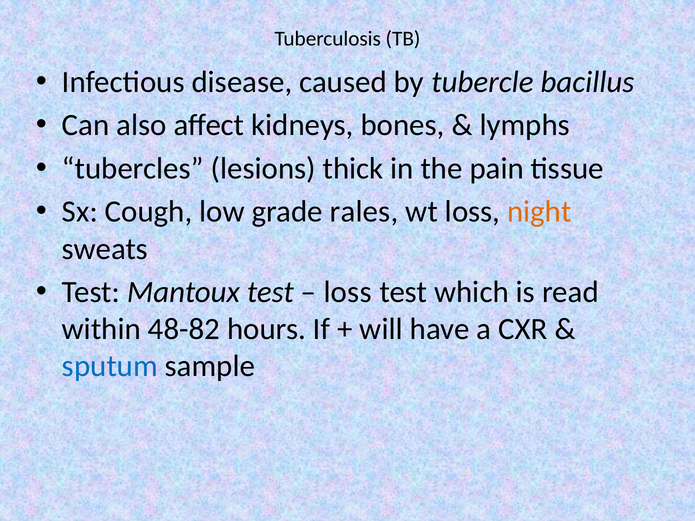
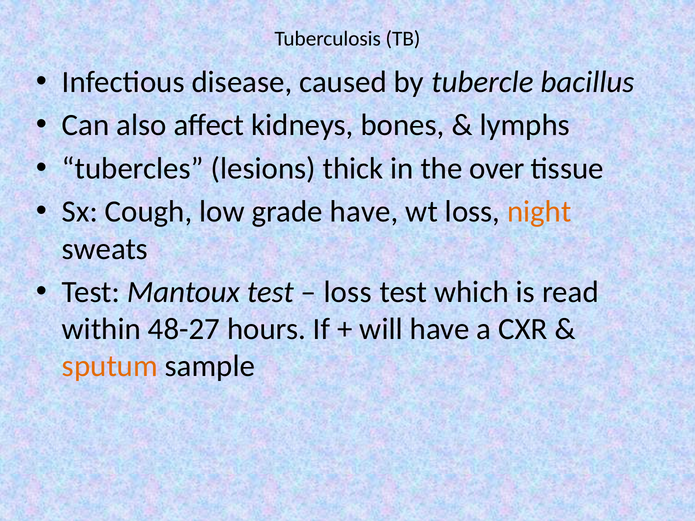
pain: pain -> over
grade rales: rales -> have
48-82: 48-82 -> 48-27
sputum colour: blue -> orange
